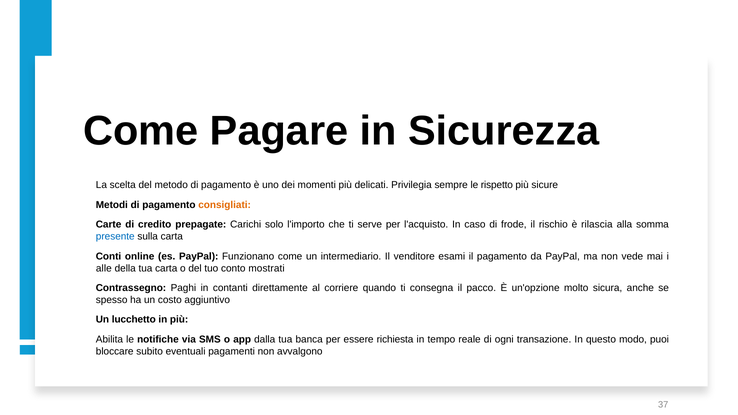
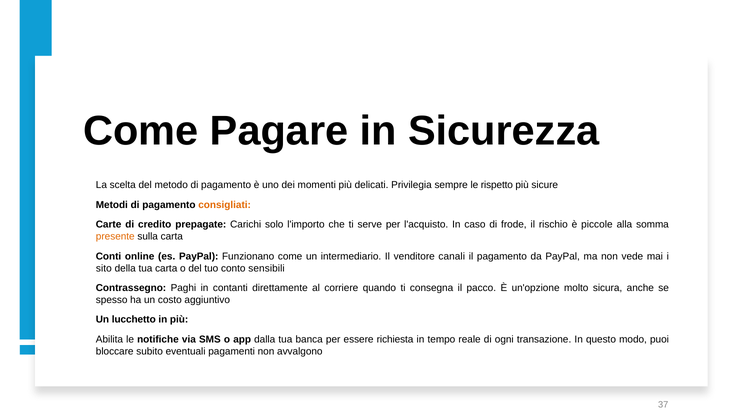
rilascia: rilascia -> piccole
presente colour: blue -> orange
esami: esami -> canali
alle: alle -> sito
mostrati: mostrati -> sensibili
